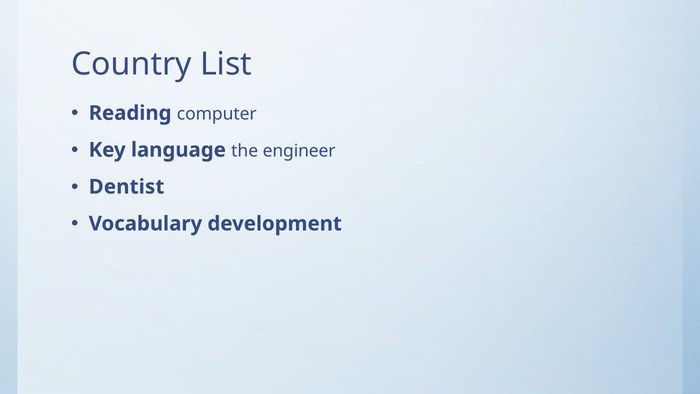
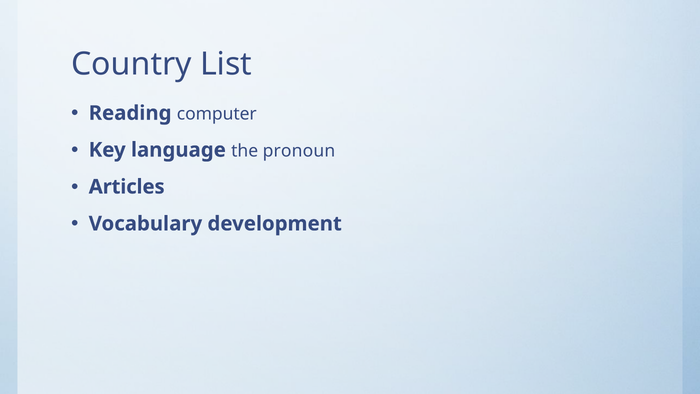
engineer: engineer -> pronoun
Dentist: Dentist -> Articles
